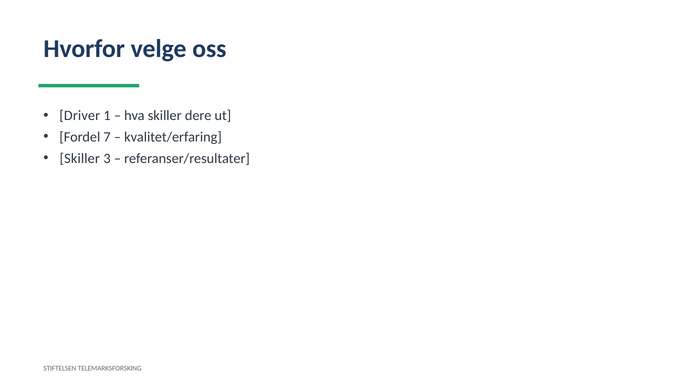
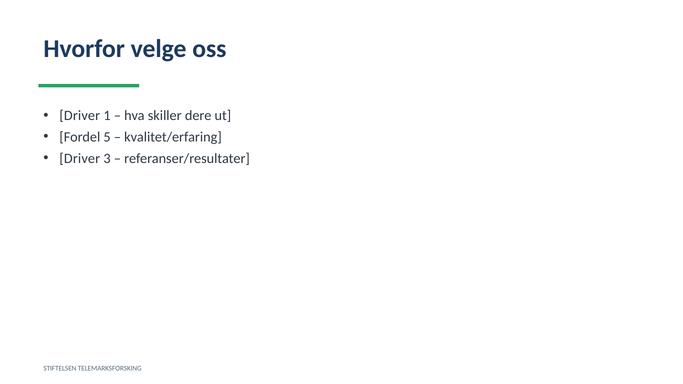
7: 7 -> 5
Skiller at (80, 158): Skiller -> Driver
